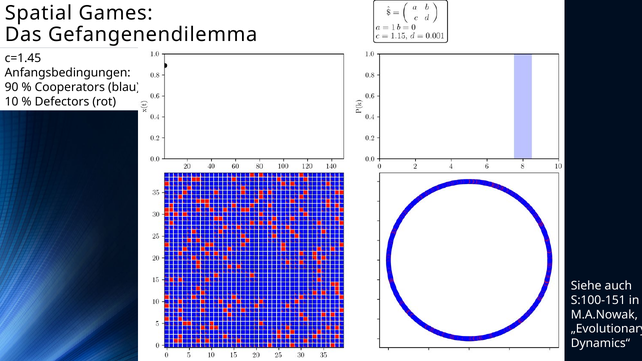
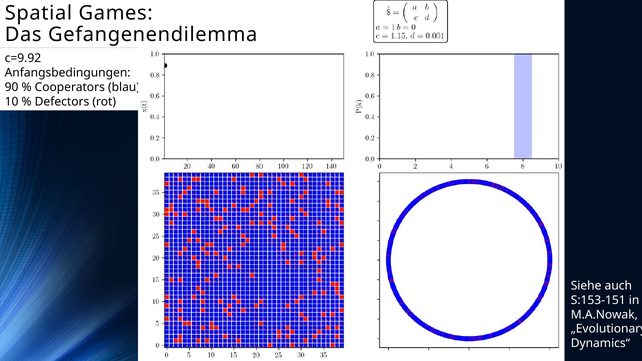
c=1.45: c=1.45 -> c=9.92
S:100-151: S:100-151 -> S:153-151
